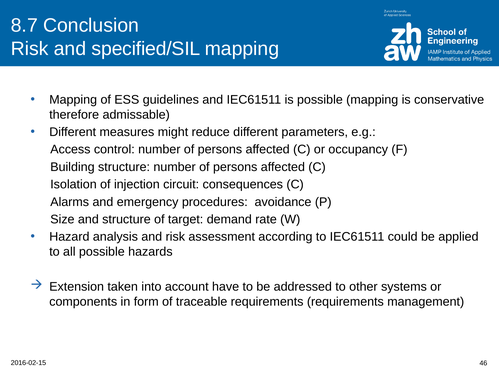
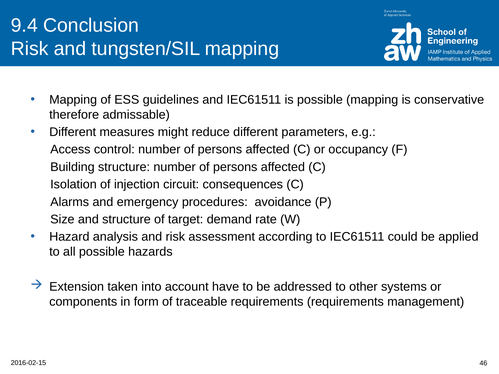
8.7: 8.7 -> 9.4
specified/SIL: specified/SIL -> tungsten/SIL
